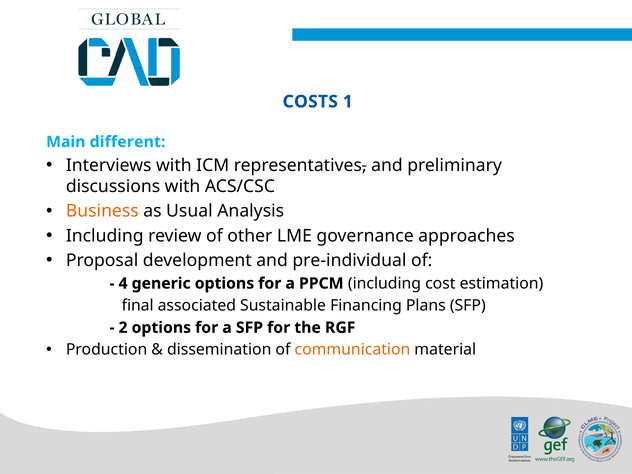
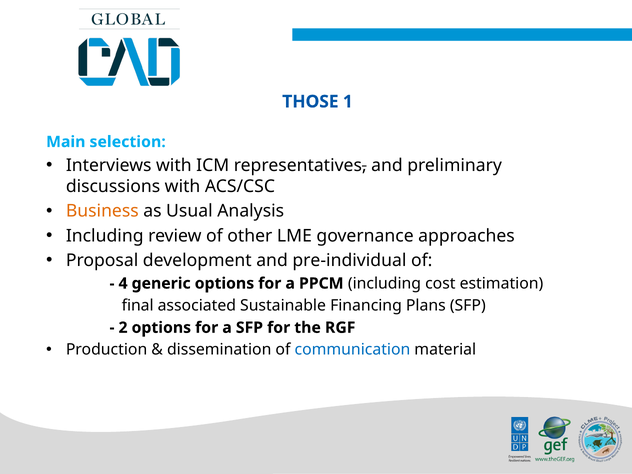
COSTS: COSTS -> THOSE
different: different -> selection
communication colour: orange -> blue
